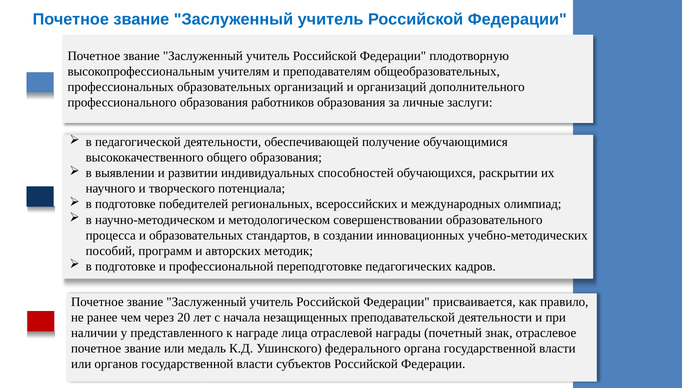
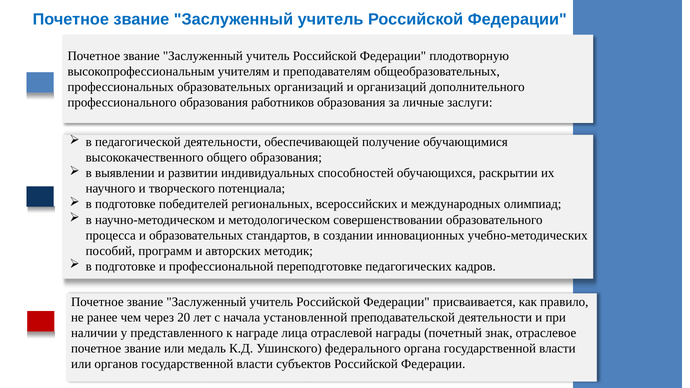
незащищенных: незащищенных -> установленной
